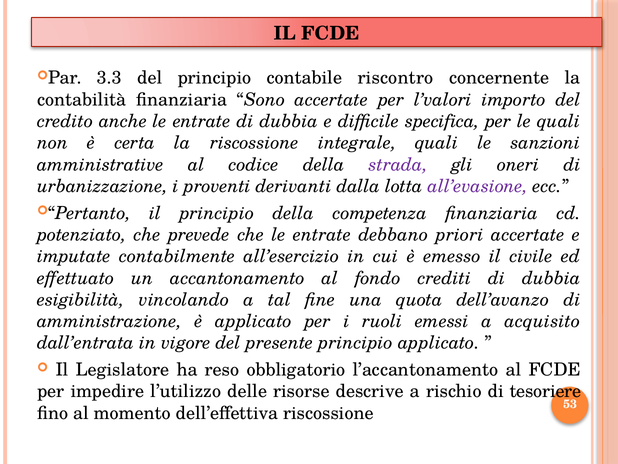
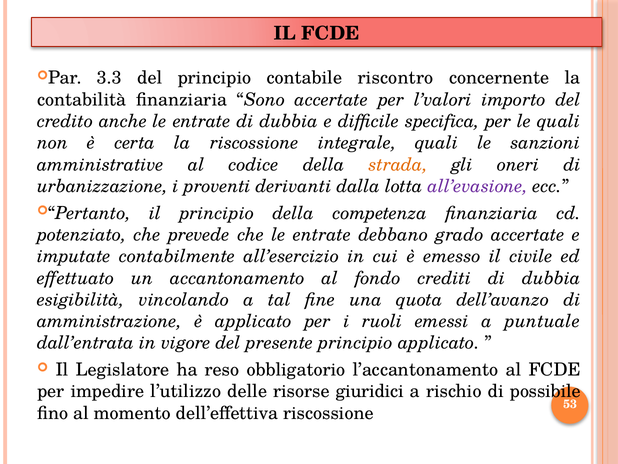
strada colour: purple -> orange
priori: priori -> grado
acquisito: acquisito -> puntuale
descrive: descrive -> giuridici
tesoriere: tesoriere -> possibile
